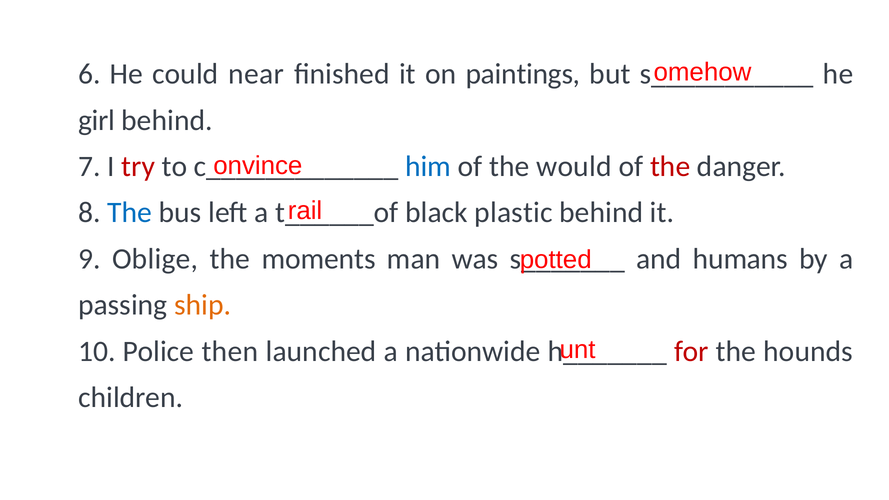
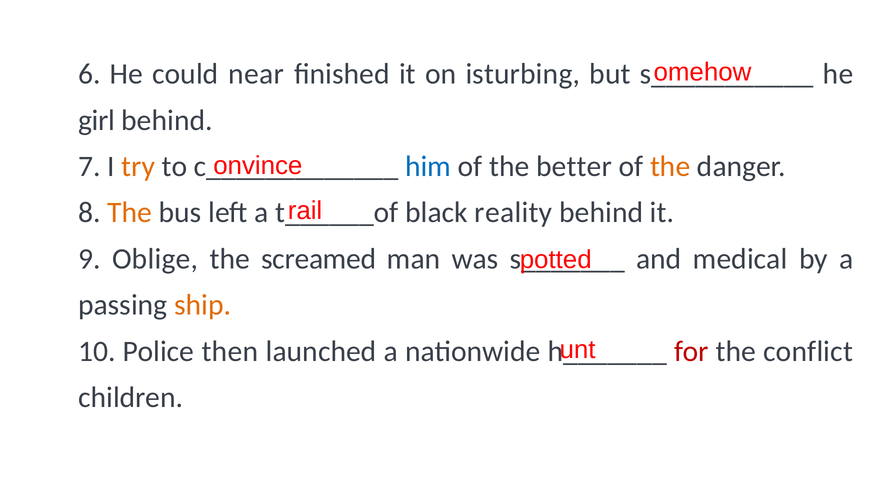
paintings: paintings -> isturbing
try colour: red -> orange
would: would -> better
the at (670, 167) colour: red -> orange
The at (130, 213) colour: blue -> orange
plastic: plastic -> reality
moments: moments -> screamed
humans: humans -> medical
hounds: hounds -> conflict
